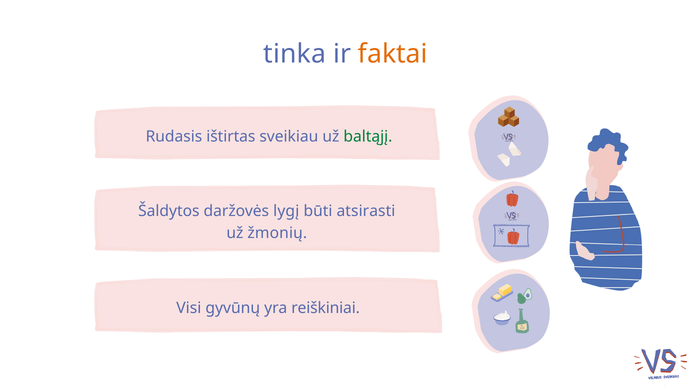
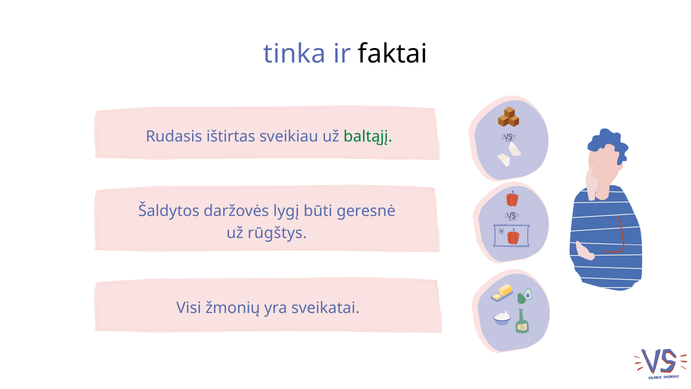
faktai colour: orange -> black
atsirasti: atsirasti -> geresnė
žmonių: žmonių -> rūgštys
gyvūnų: gyvūnų -> žmonių
reiškiniai: reiškiniai -> sveikatai
